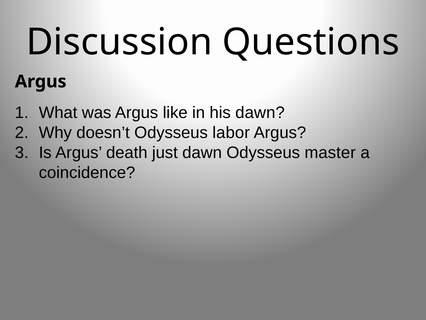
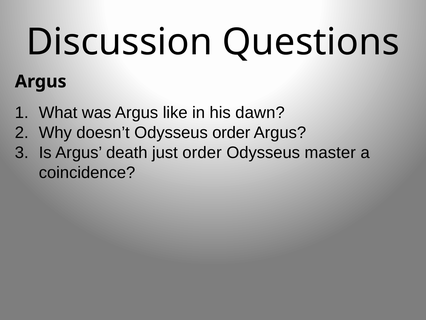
Odysseus labor: labor -> order
just dawn: dawn -> order
